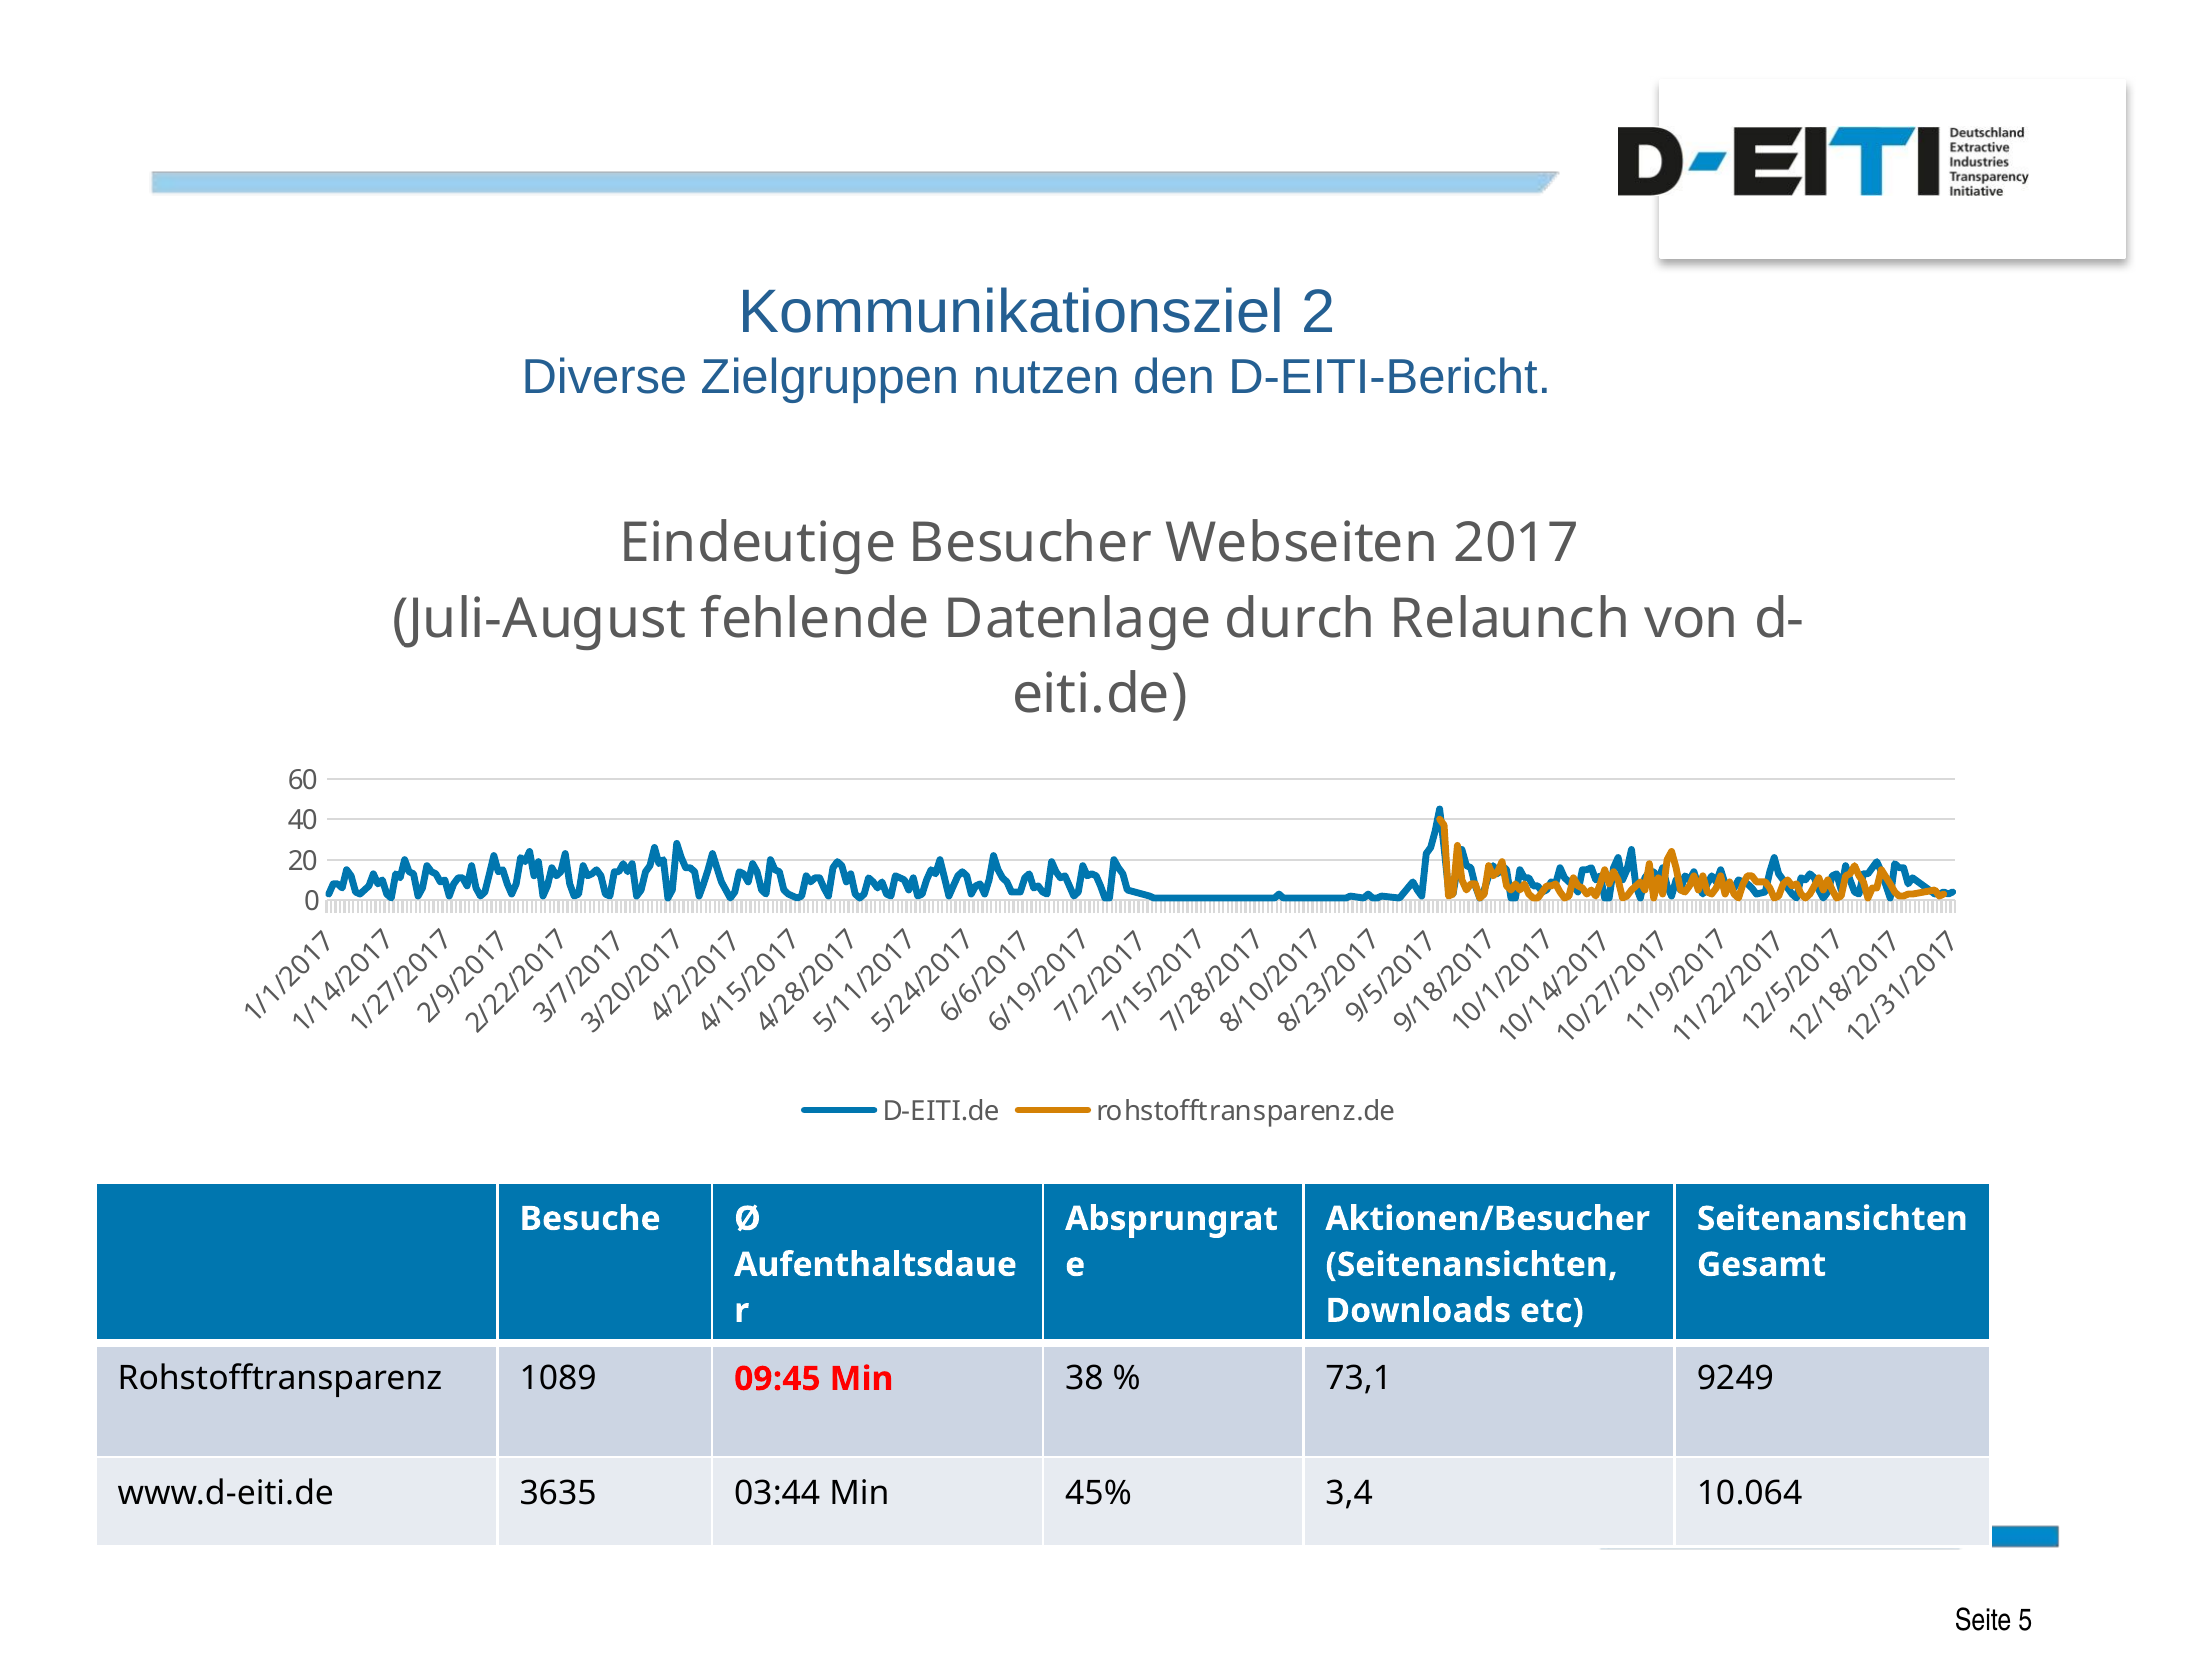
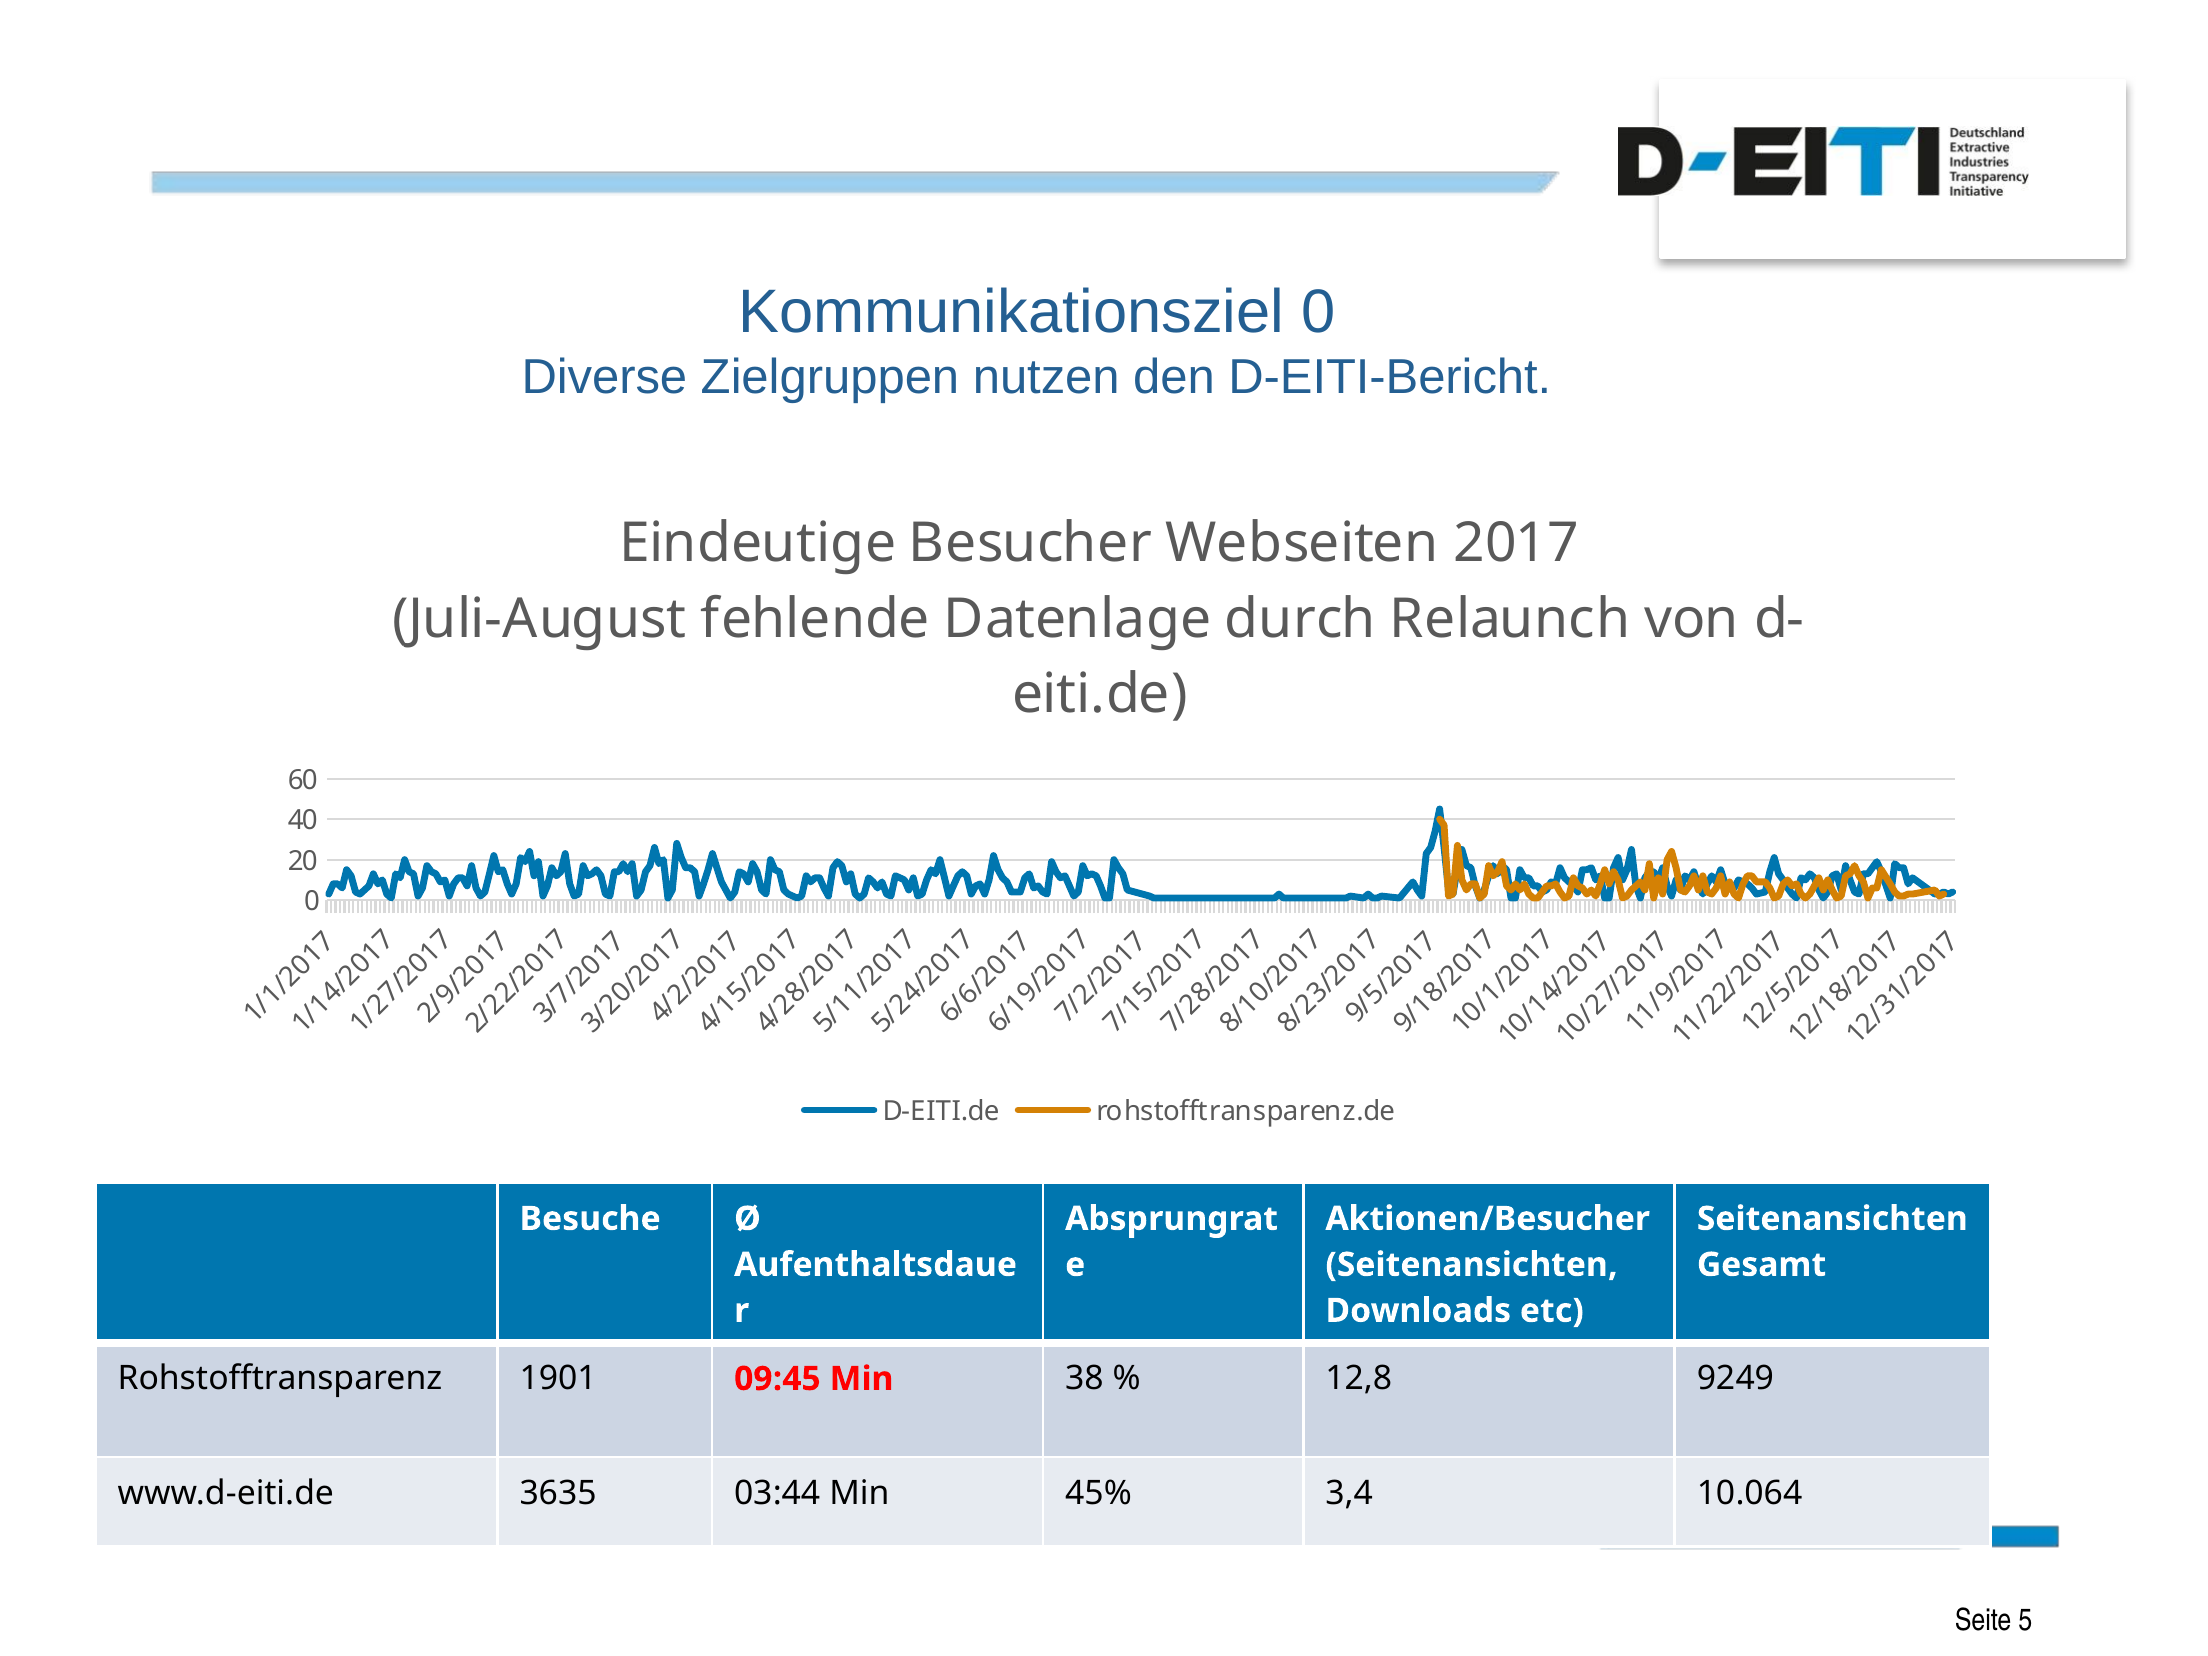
Kommunikationsziel 2: 2 -> 0
1089: 1089 -> 1901
73,1: 73,1 -> 12,8
